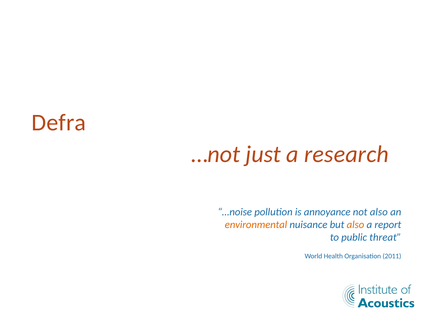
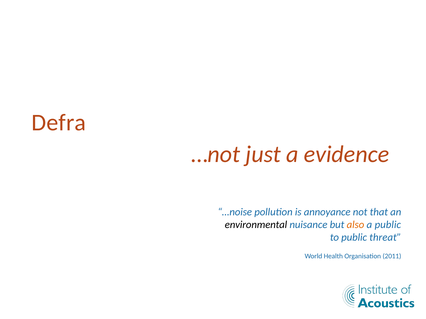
research: research -> evidence
not also: also -> that
environmental colour: orange -> black
a report: report -> public
